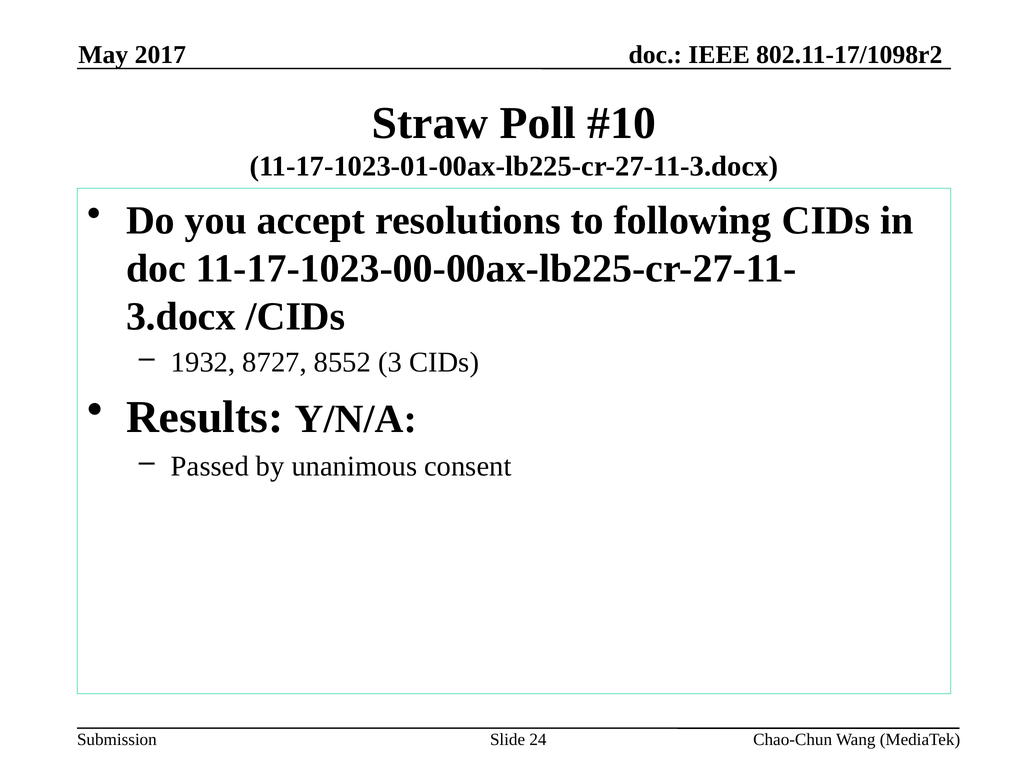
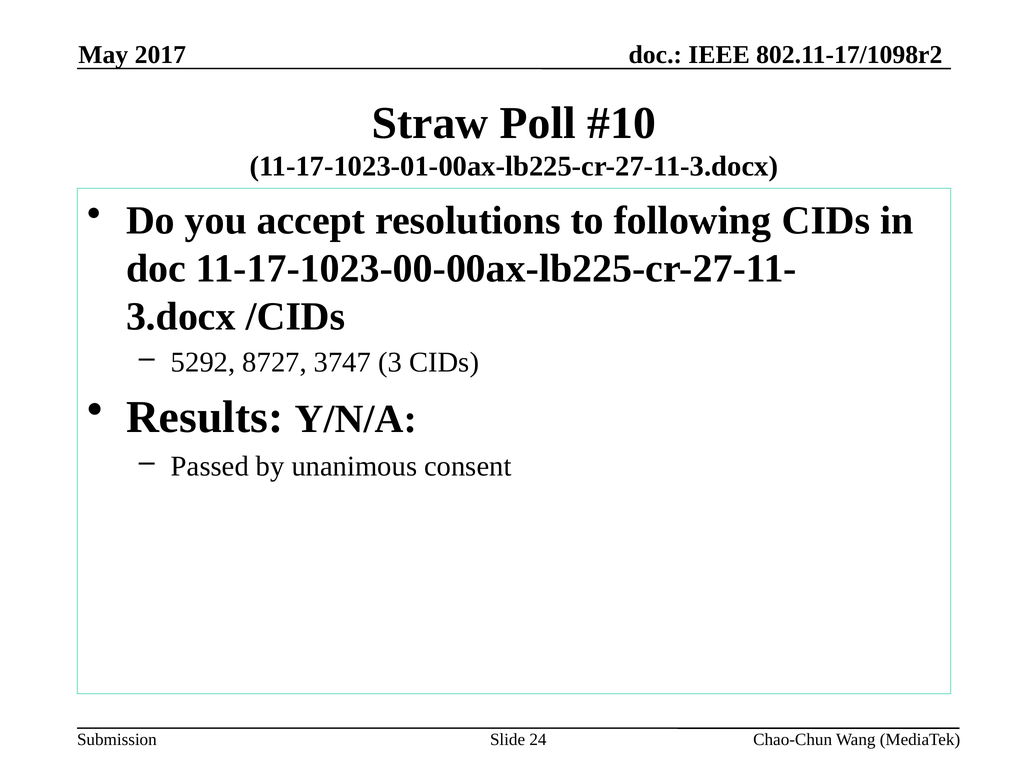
1932: 1932 -> 5292
8552: 8552 -> 3747
